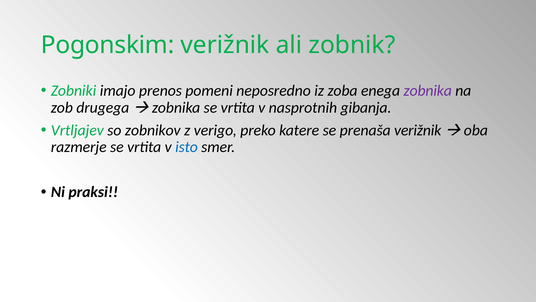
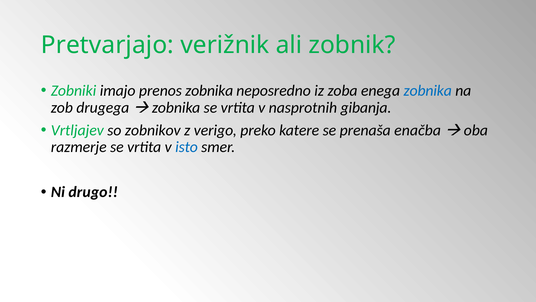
Pogonskim: Pogonskim -> Pretvarjajo
prenos pomeni: pomeni -> zobnika
zobnika at (428, 91) colour: purple -> blue
prenaša verižnik: verižnik -> enačba
praksi: praksi -> drugo
